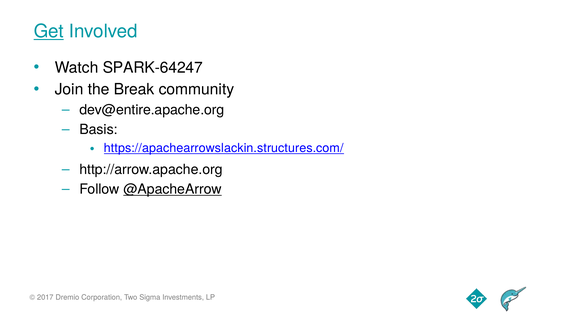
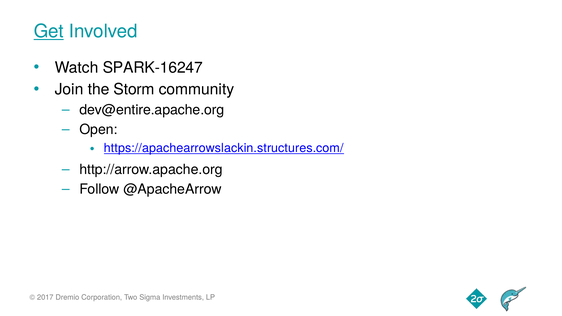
SPARK-64247: SPARK-64247 -> SPARK-16247
Break: Break -> Storm
Basis: Basis -> Open
@ApacheArrow underline: present -> none
